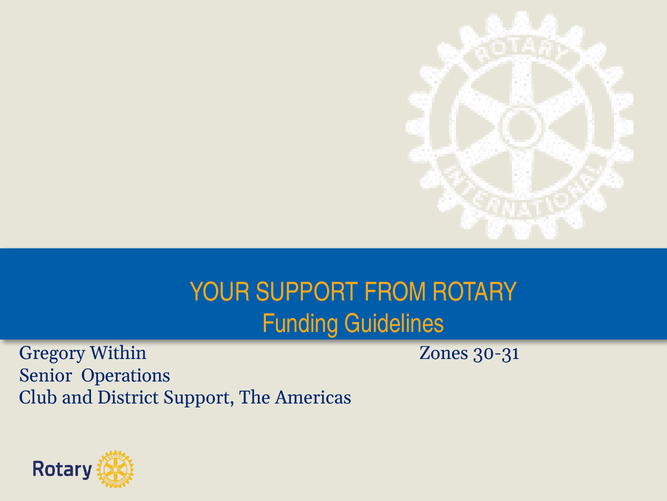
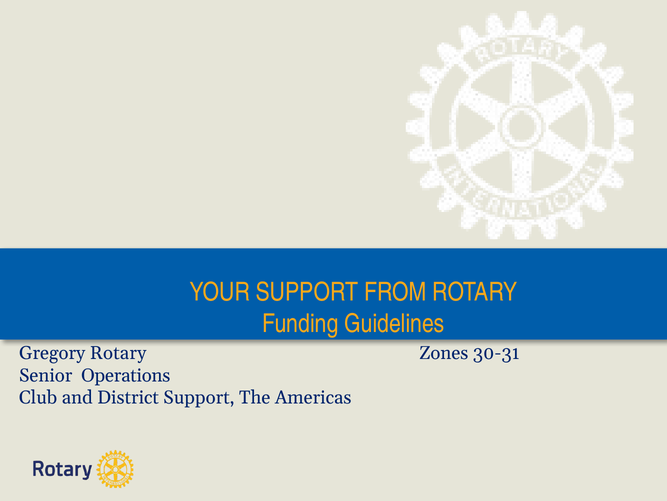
Gregory Within: Within -> Rotary
